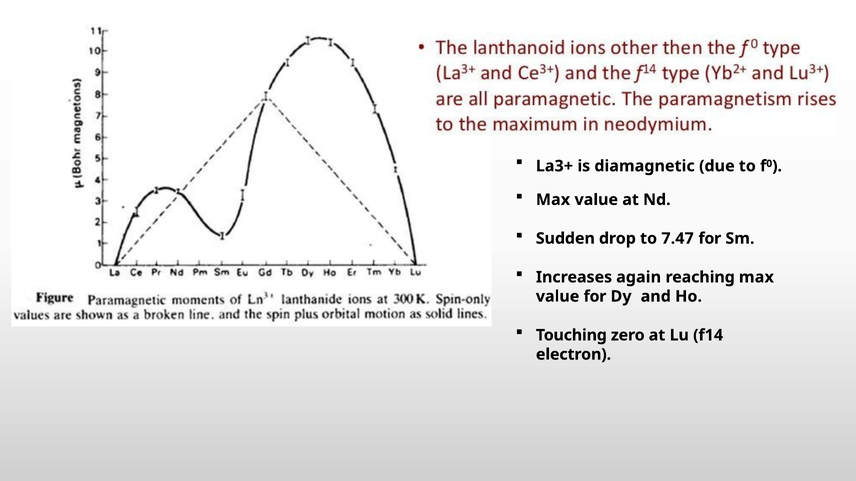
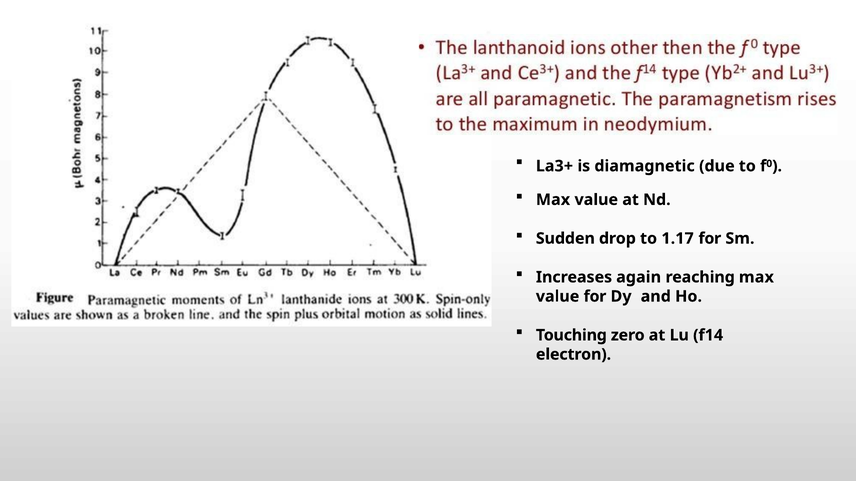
7.47: 7.47 -> 1.17
